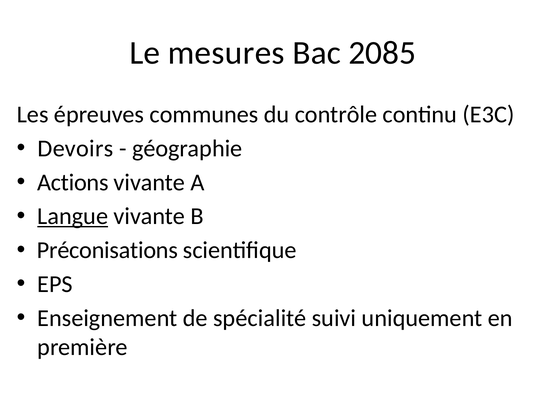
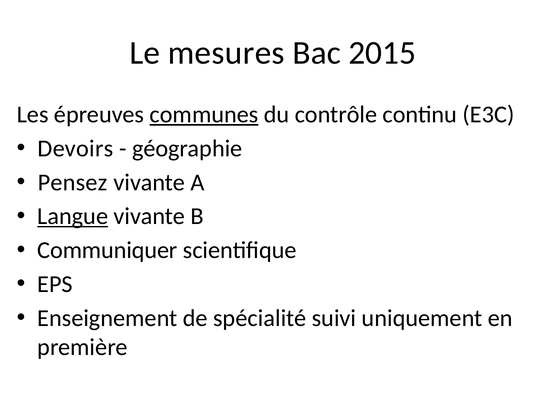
2085: 2085 -> 2015
communes underline: none -> present
Actions: Actions -> Pensez
Préconisations: Préconisations -> Communiquer
